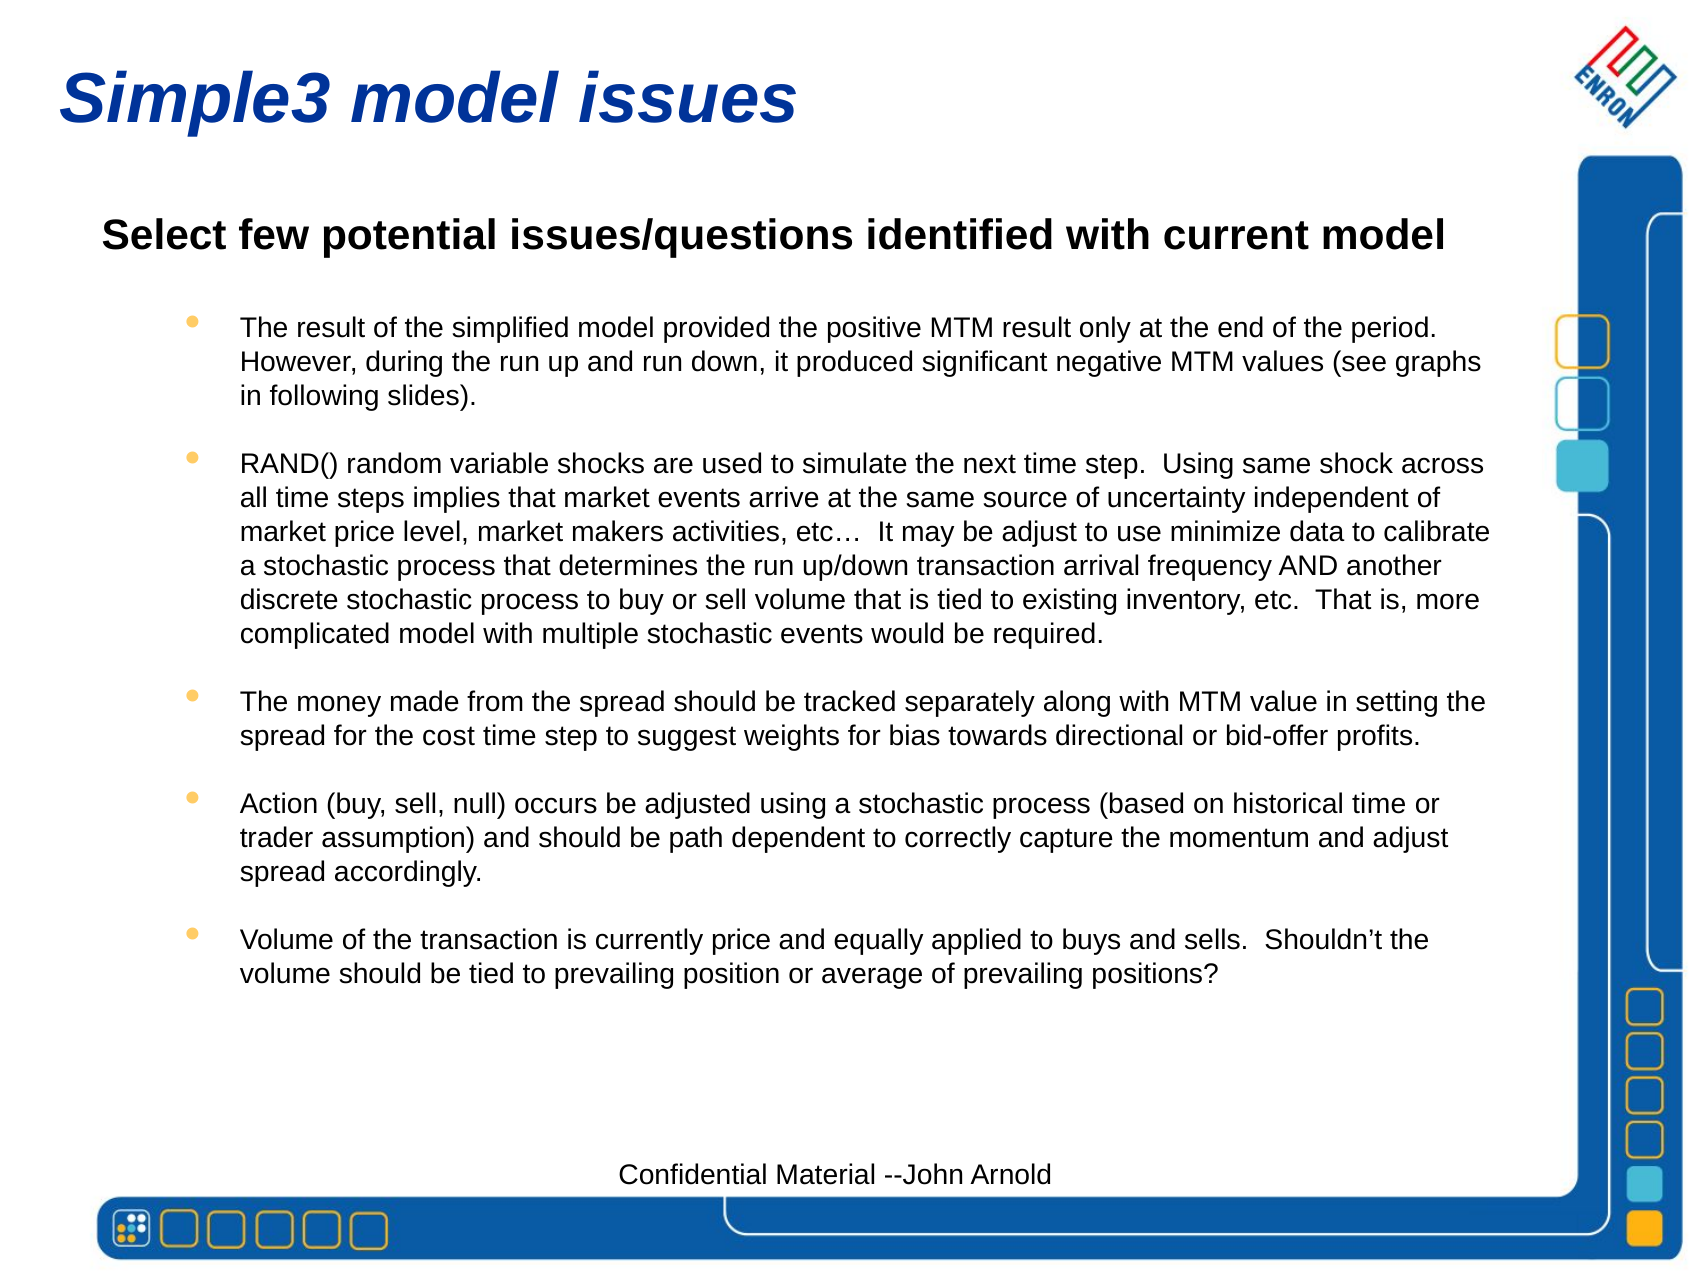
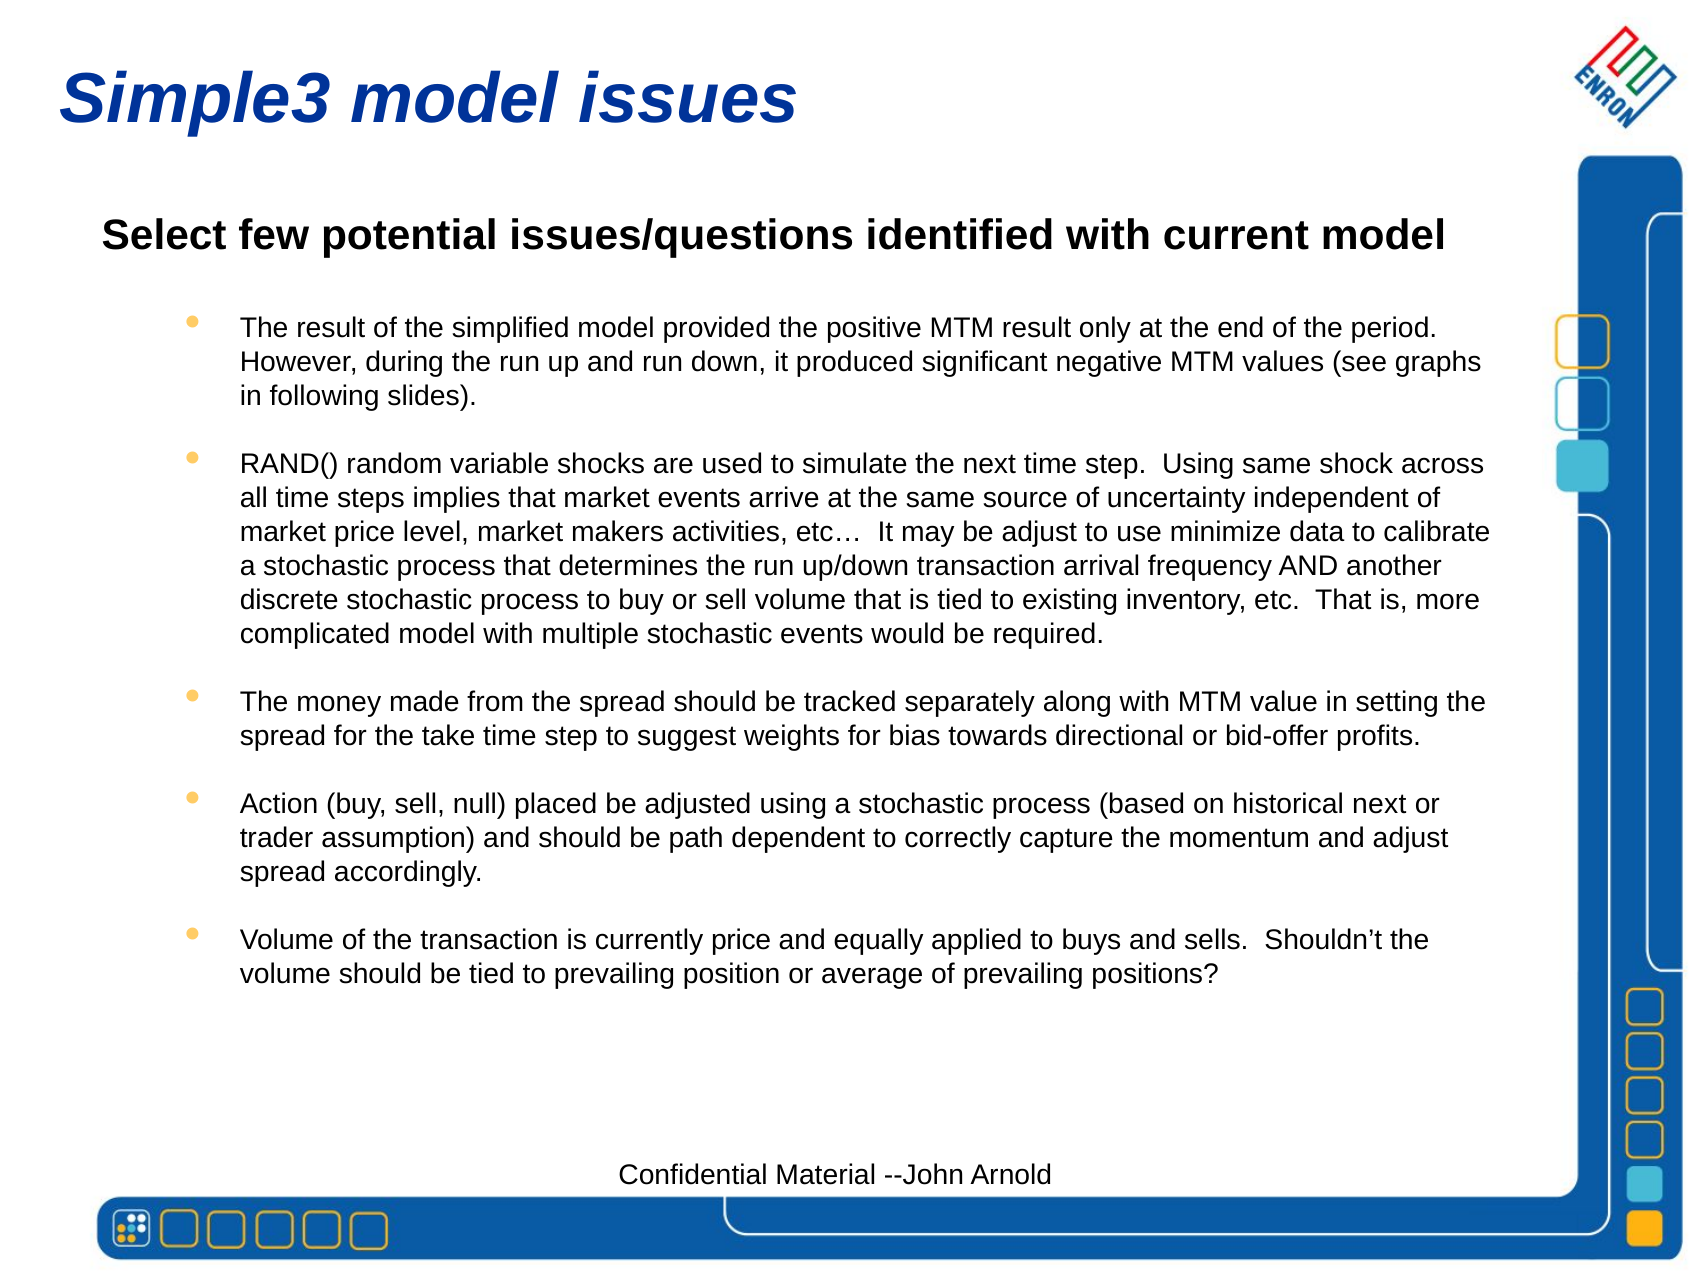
cost: cost -> take
occurs: occurs -> placed
historical time: time -> next
